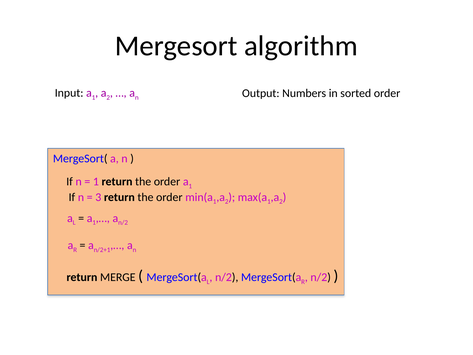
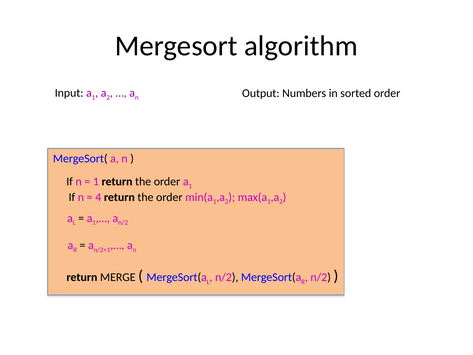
3: 3 -> 4
